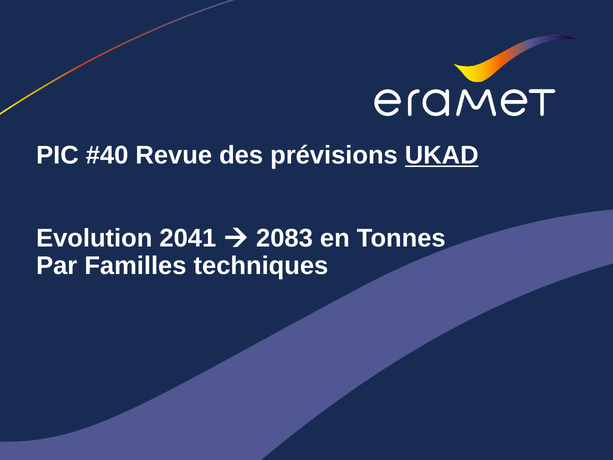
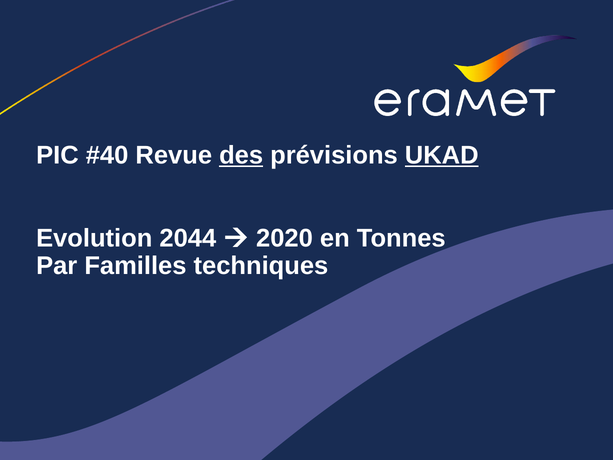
des underline: none -> present
2041: 2041 -> 2044
2083: 2083 -> 2020
